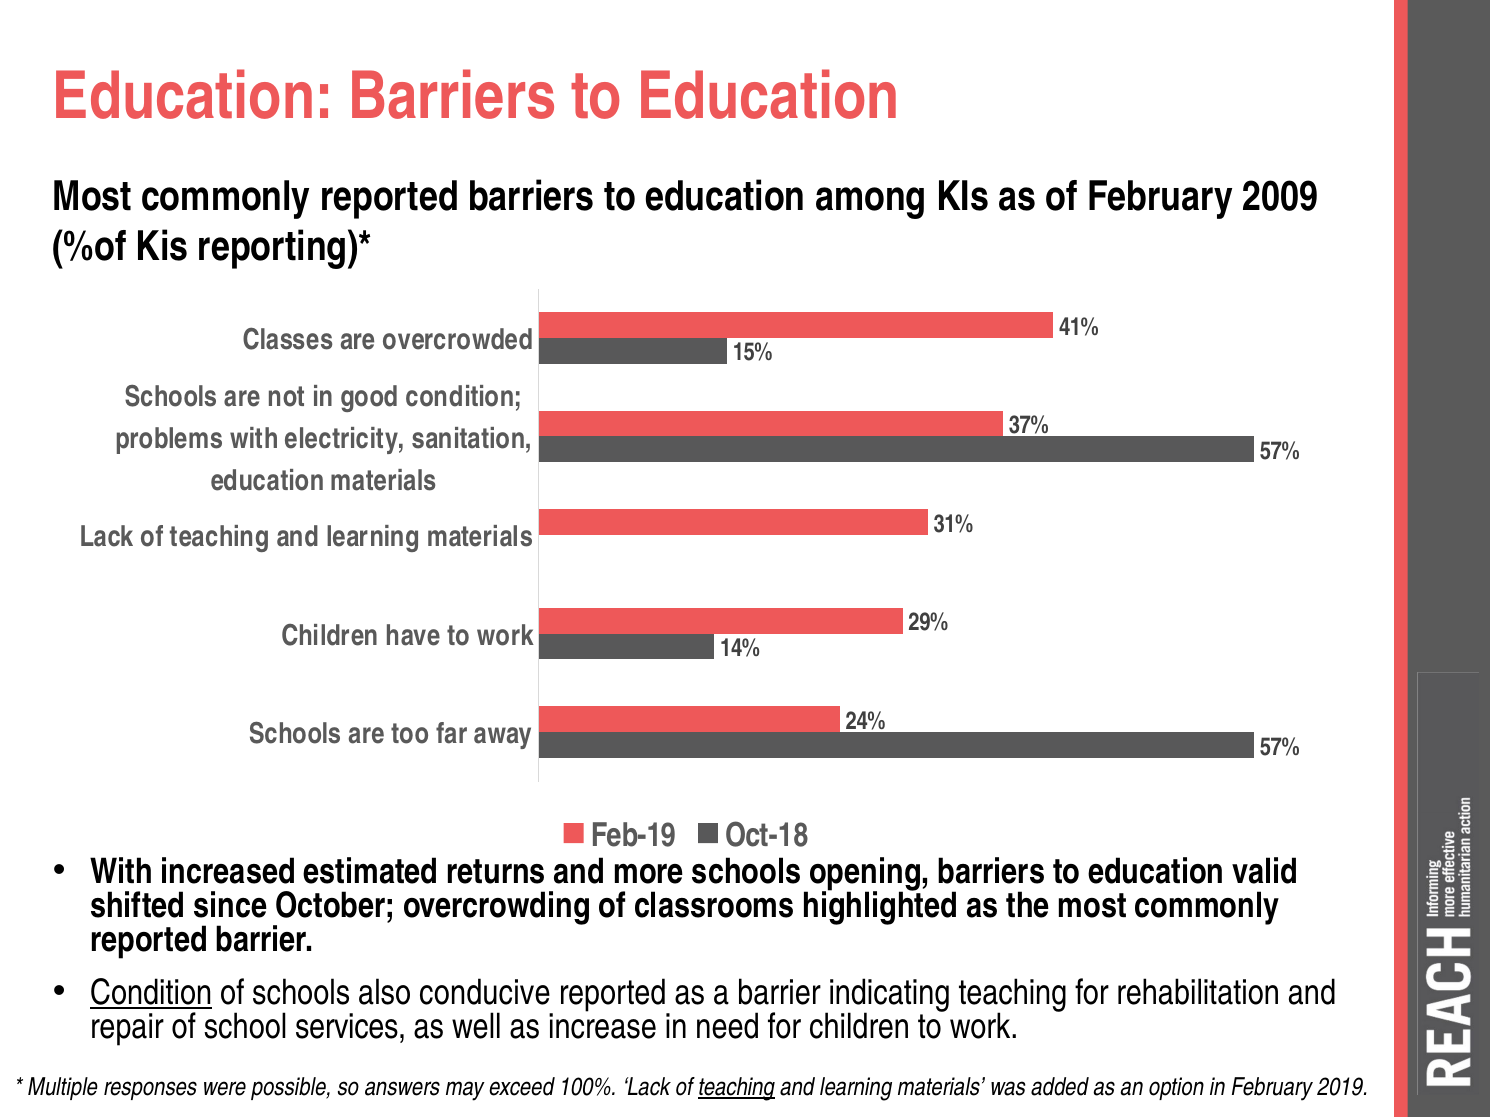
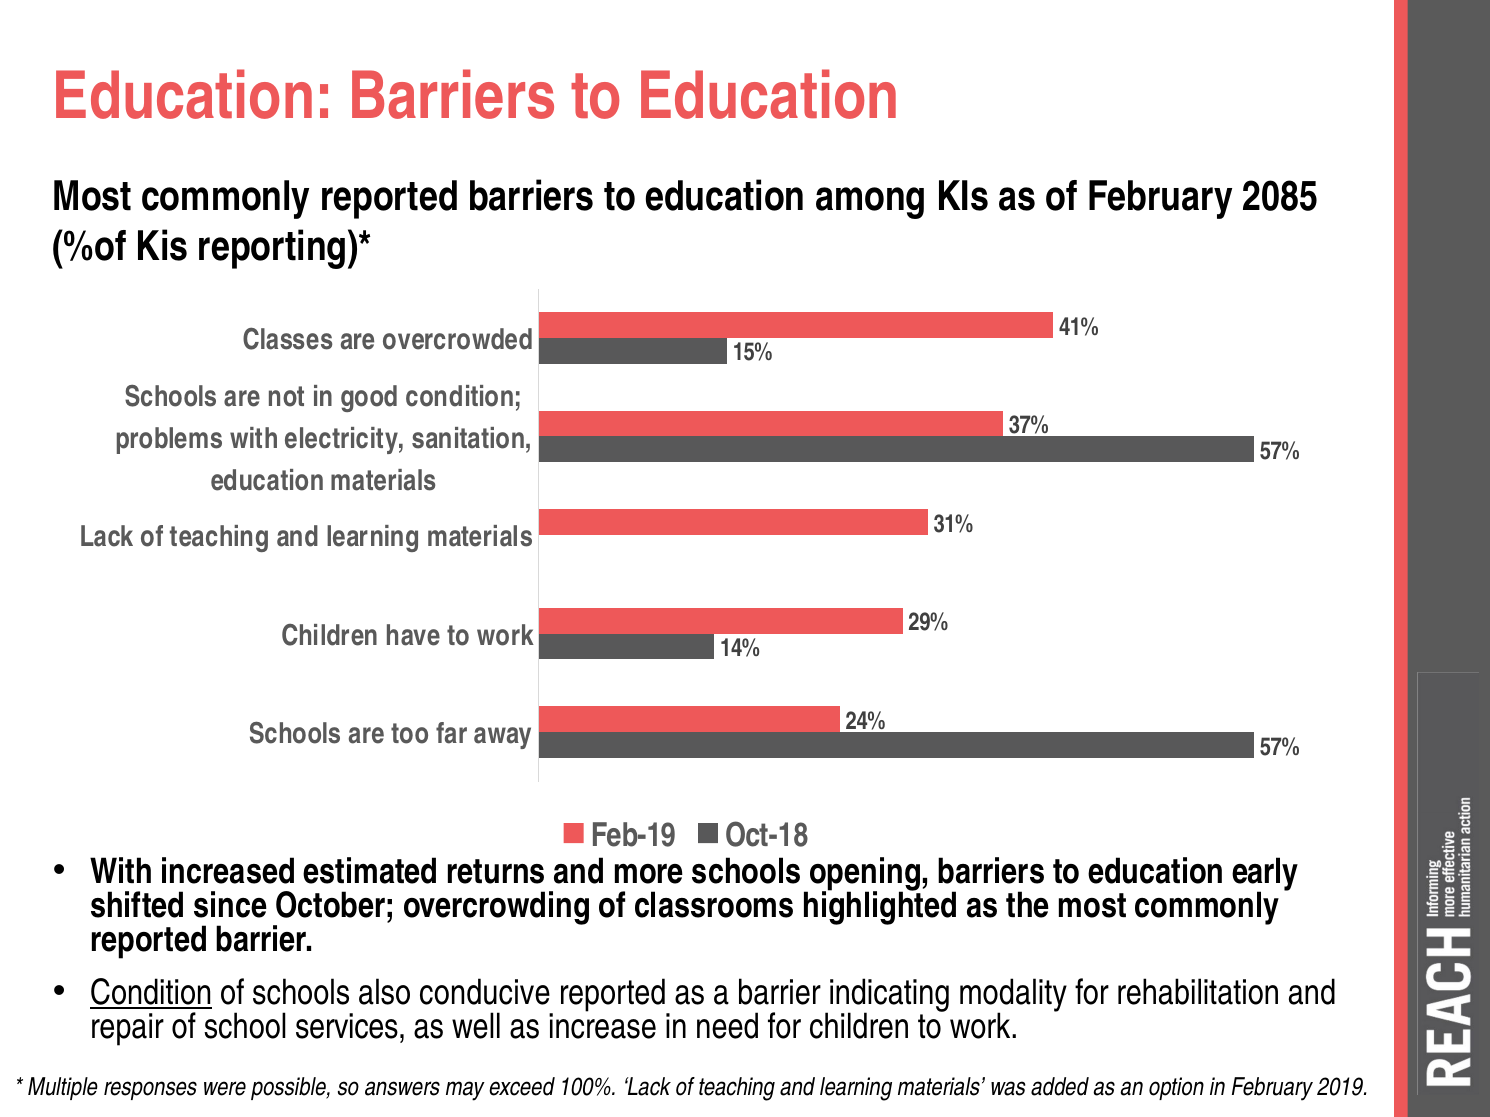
2009: 2009 -> 2085
valid: valid -> early
indicating teaching: teaching -> modality
teaching at (737, 1088) underline: present -> none
